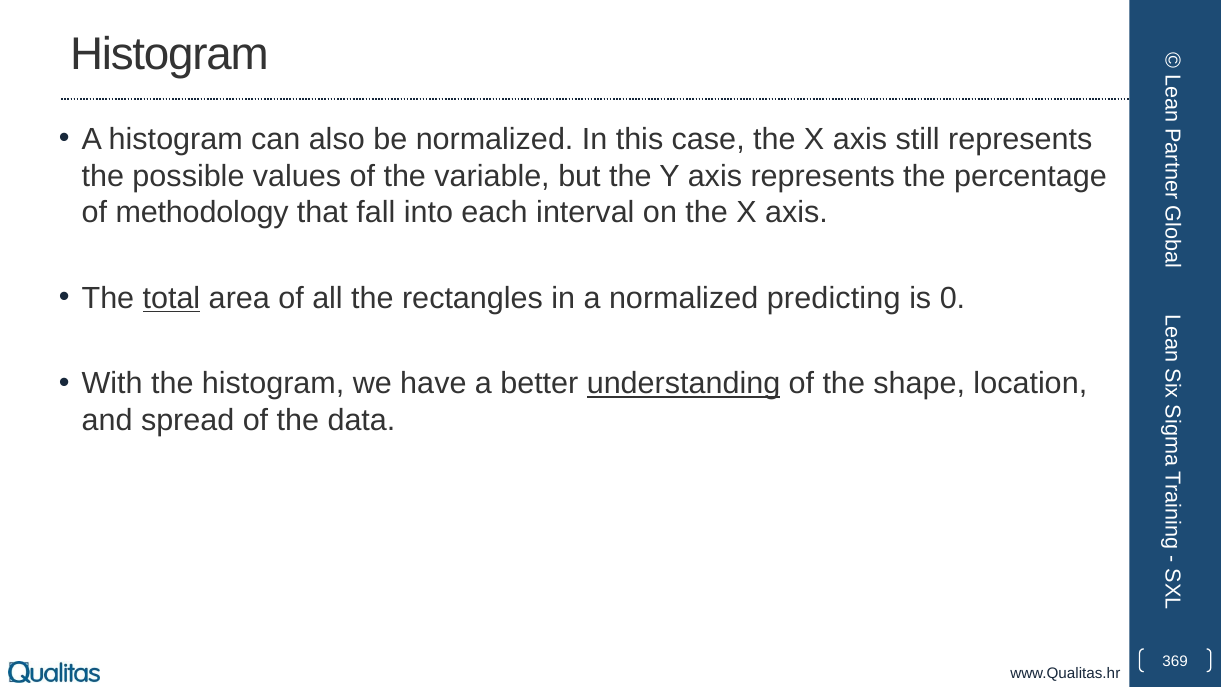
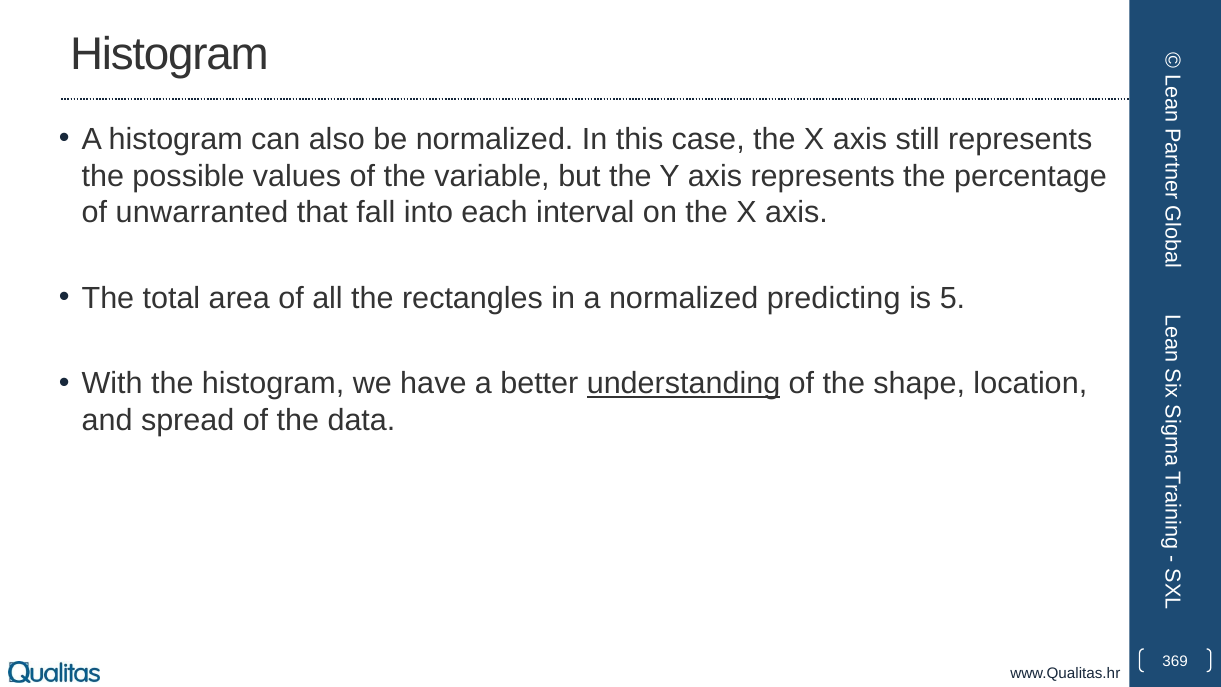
methodology: methodology -> unwarranted
total underline: present -> none
0: 0 -> 5
